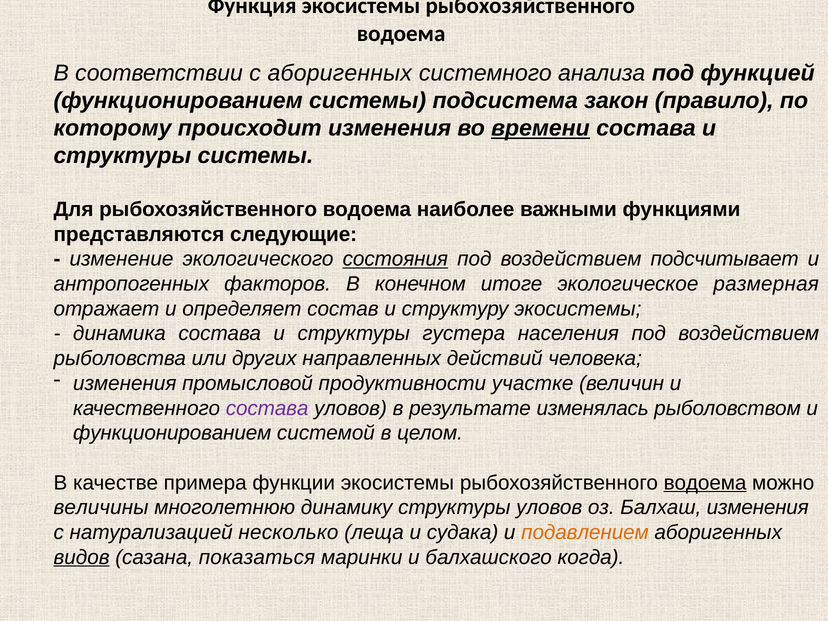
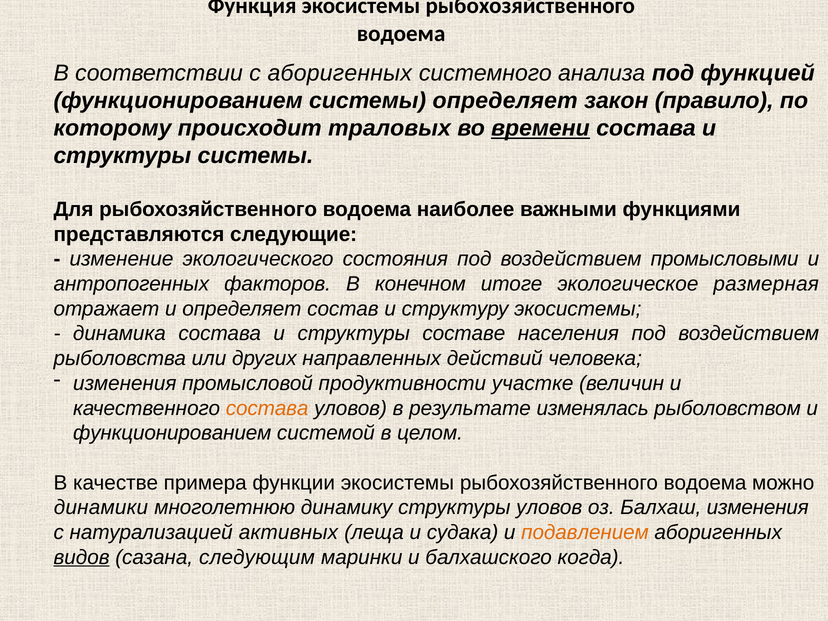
системы подсистема: подсистема -> определяет
происходит изменения: изменения -> траловых
состояния underline: present -> none
подсчитывает: подсчитывает -> промысловыми
густера: густера -> составе
состава at (267, 408) colour: purple -> orange
водоема at (705, 483) underline: present -> none
величины: величины -> динамики
несколько: несколько -> активных
показаться: показаться -> следующим
